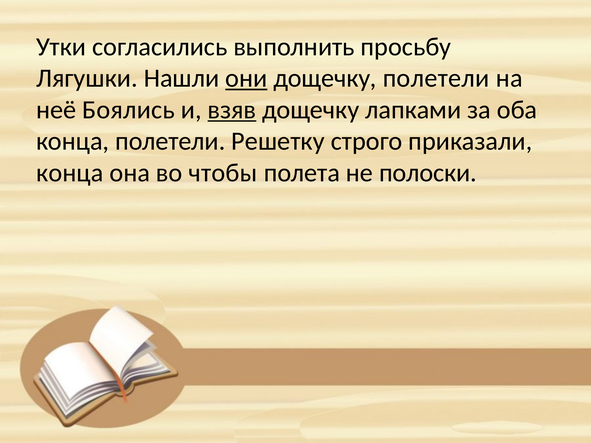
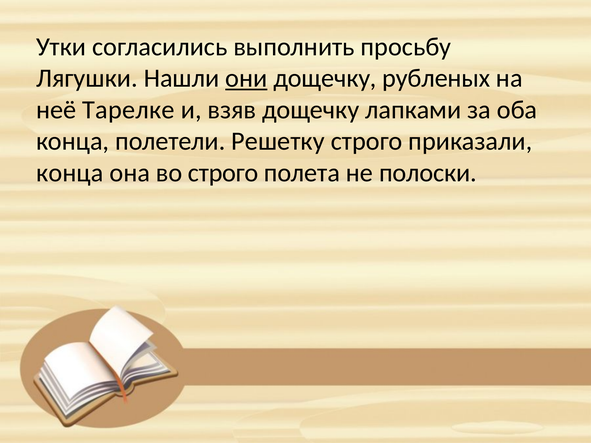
дощечку полетели: полетели -> рубленых
Боялись: Боялись -> Тарелке
взяв underline: present -> none
во чтобы: чтобы -> строго
